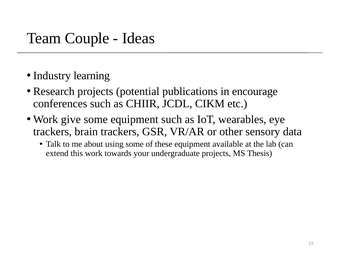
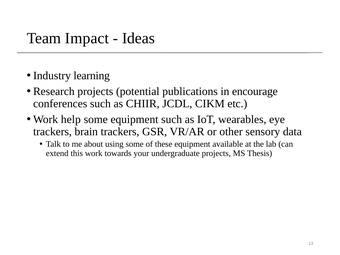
Couple: Couple -> Impact
give: give -> help
